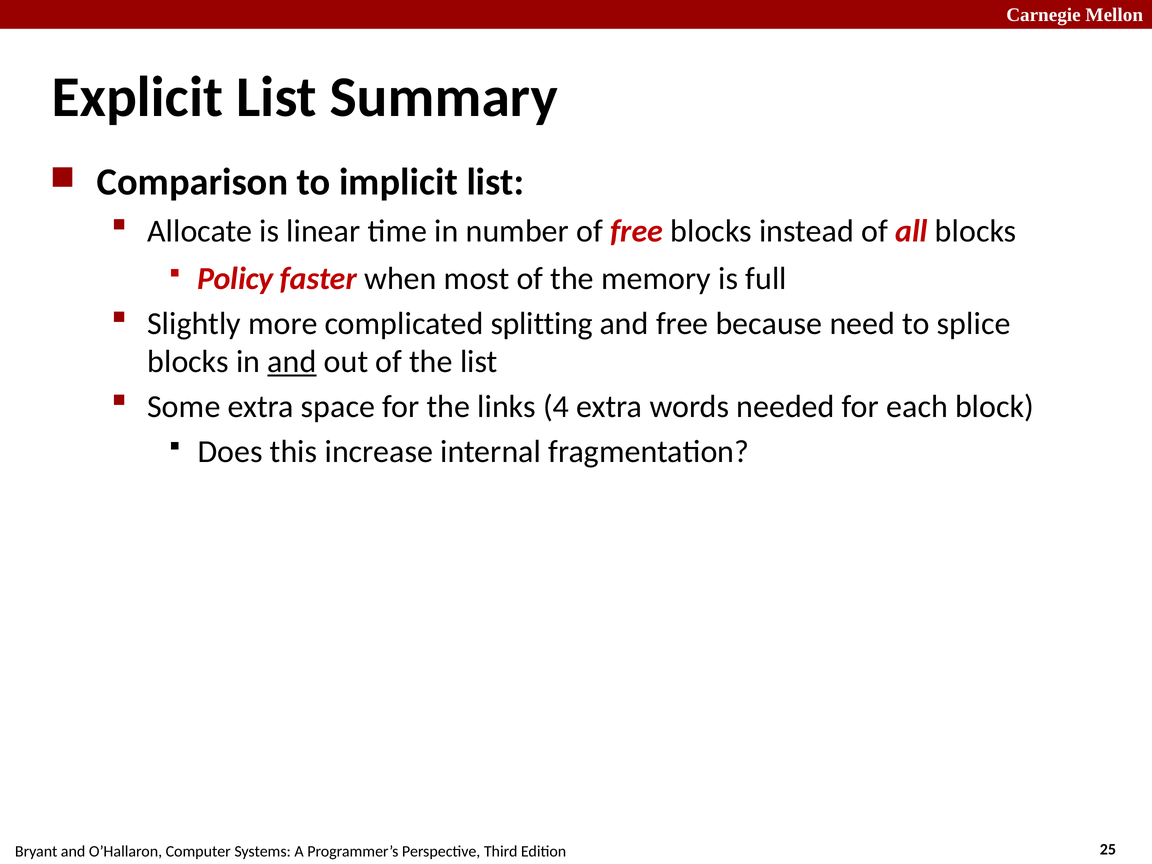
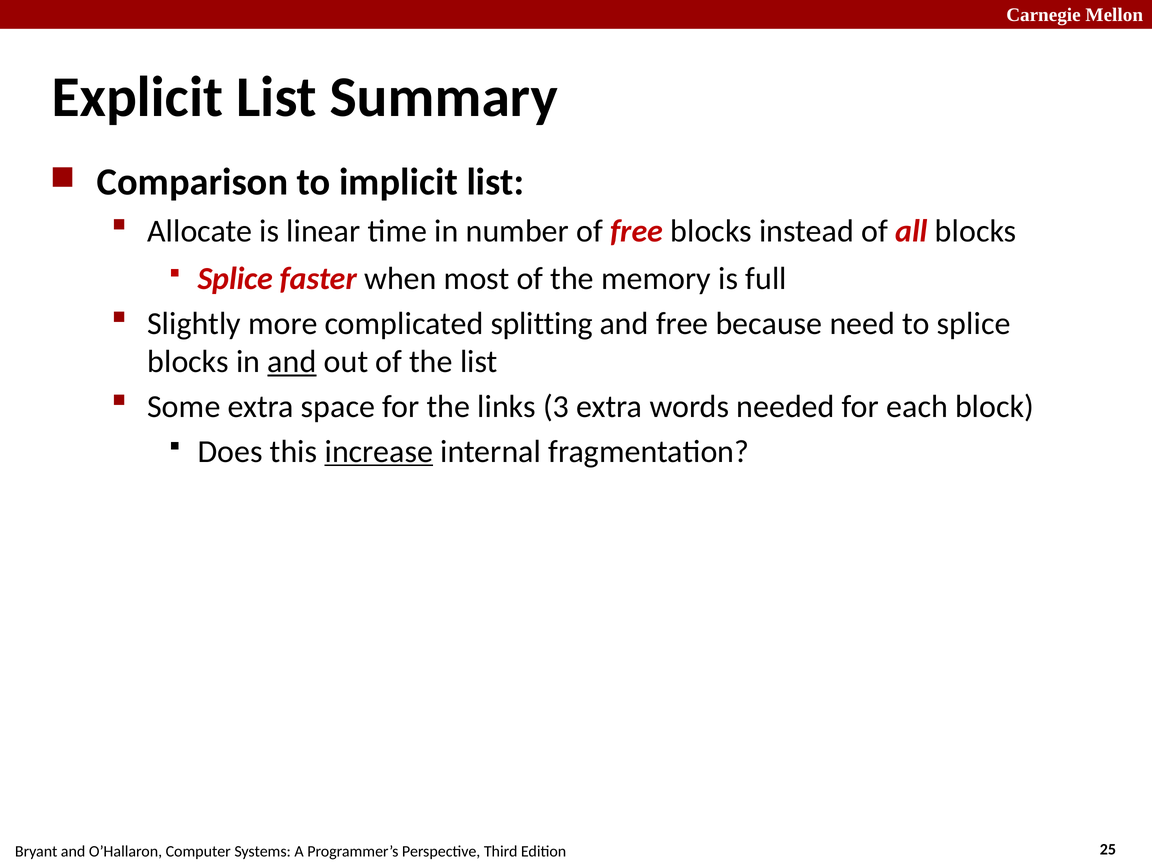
Policy at (235, 279): Policy -> Splice
4: 4 -> 3
increase underline: none -> present
